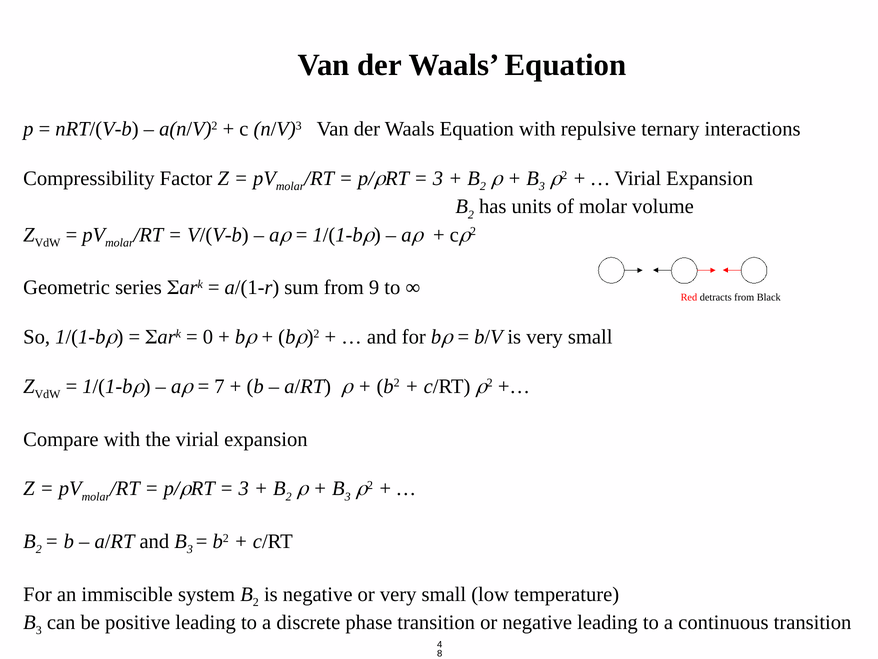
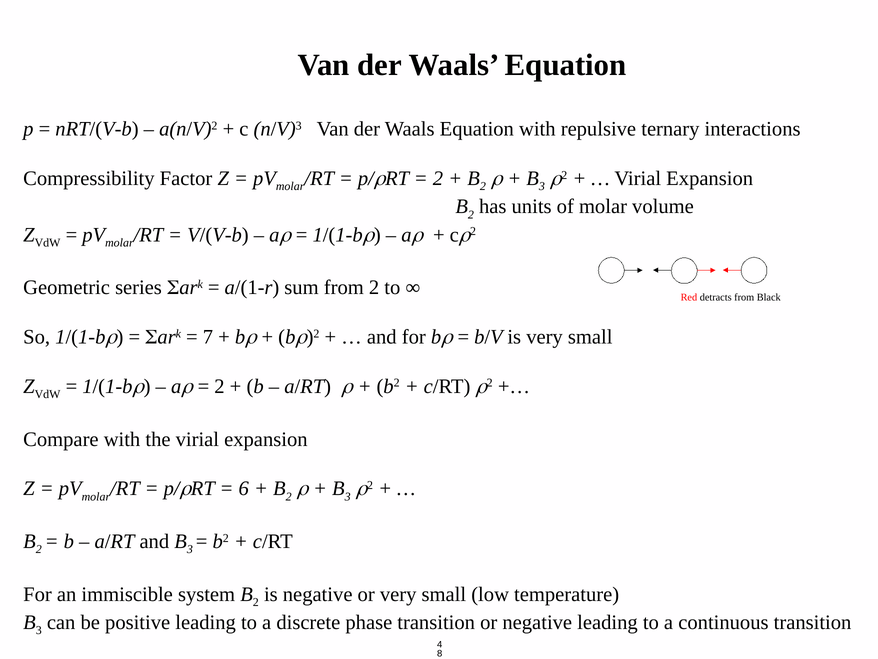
3 at (438, 178): 3 -> 2
from 9: 9 -> 2
0: 0 -> 7
7 at (219, 386): 7 -> 2
3 at (244, 488): 3 -> 6
